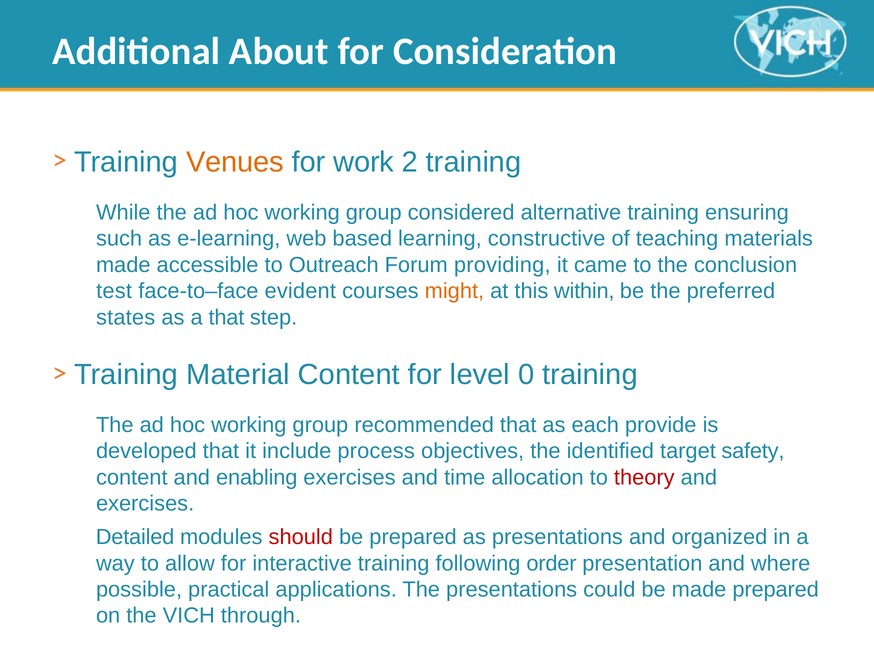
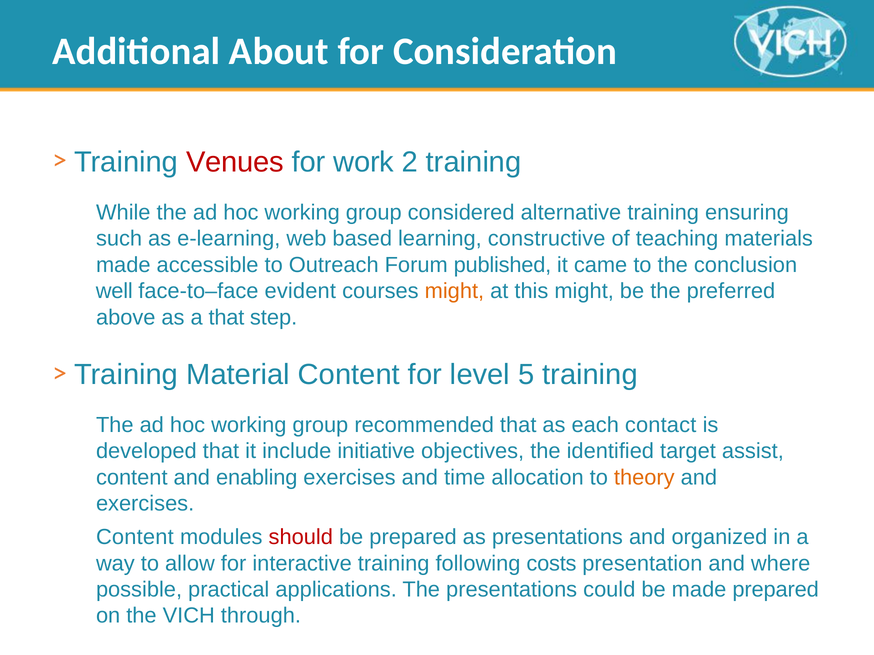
Venues colour: orange -> red
providing: providing -> published
test: test -> well
this within: within -> might
states: states -> above
0: 0 -> 5
provide: provide -> contact
process: process -> initiative
safety: safety -> assist
theory colour: red -> orange
Detailed at (135, 538): Detailed -> Content
order: order -> costs
